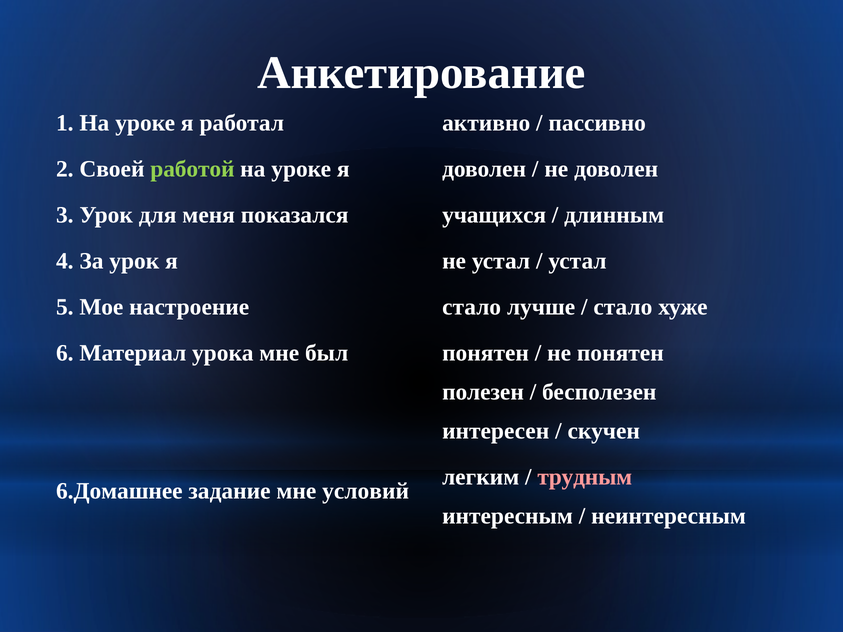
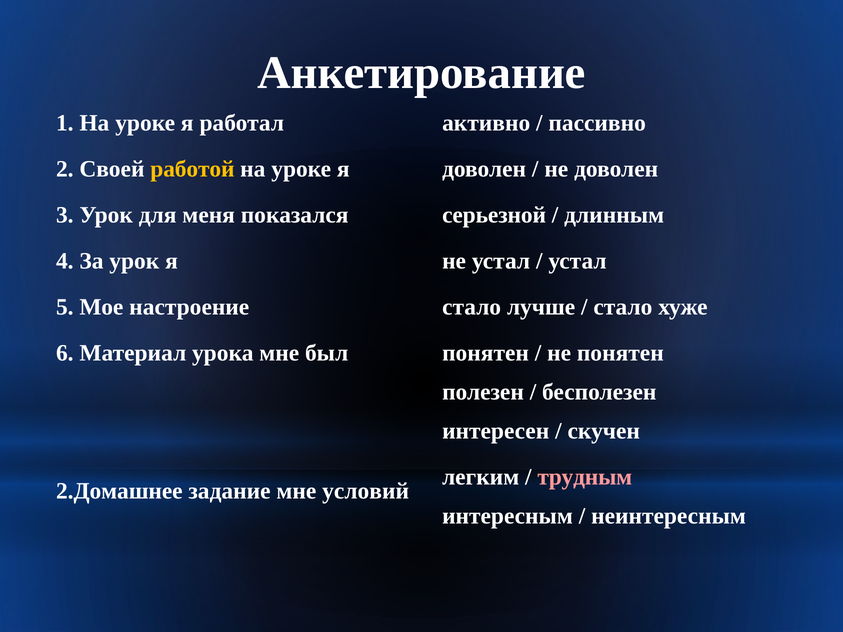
работой colour: light green -> yellow
учащихся: учащихся -> серьезной
6.Домашнее: 6.Домашнее -> 2.Домашнее
